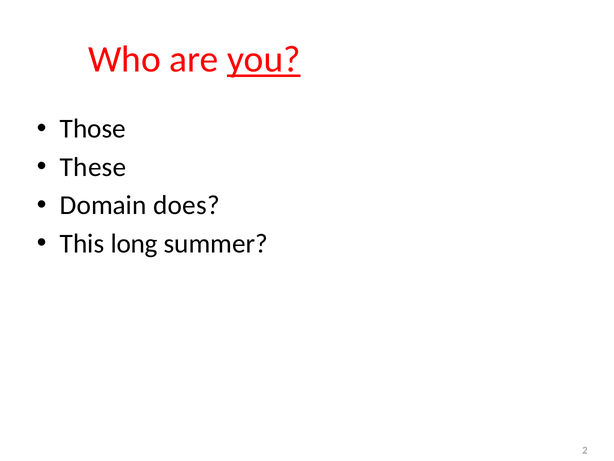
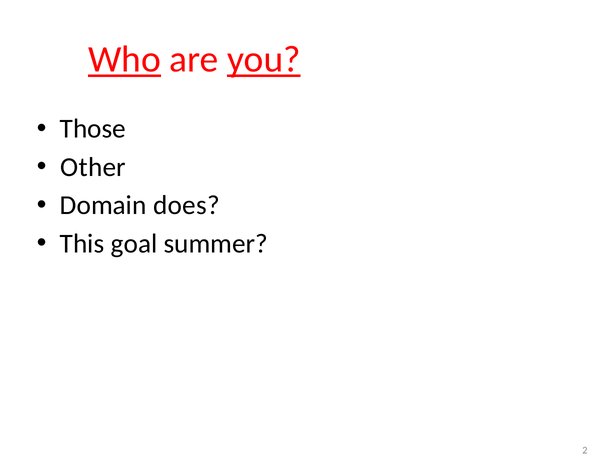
Who underline: none -> present
These: These -> Other
long: long -> goal
